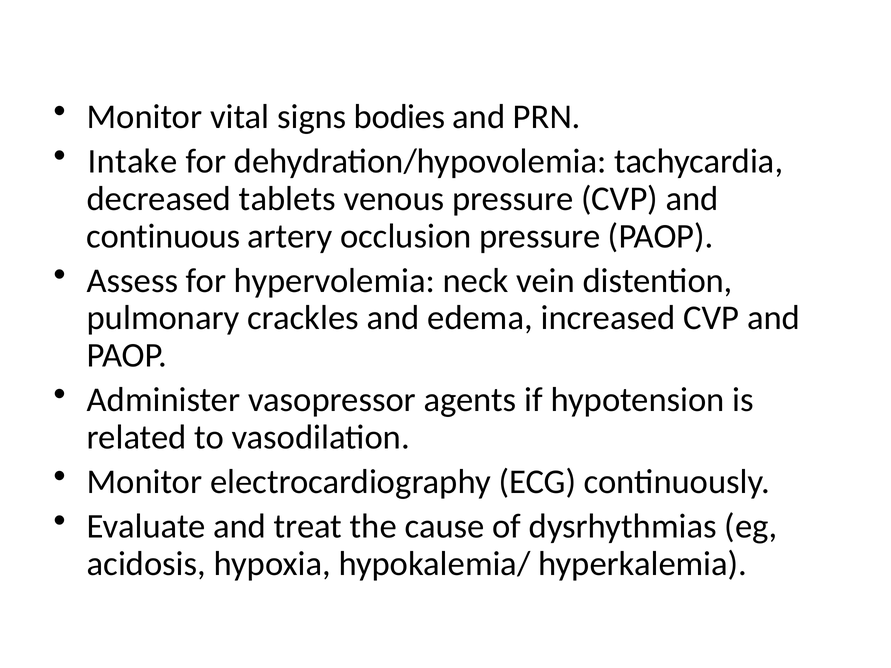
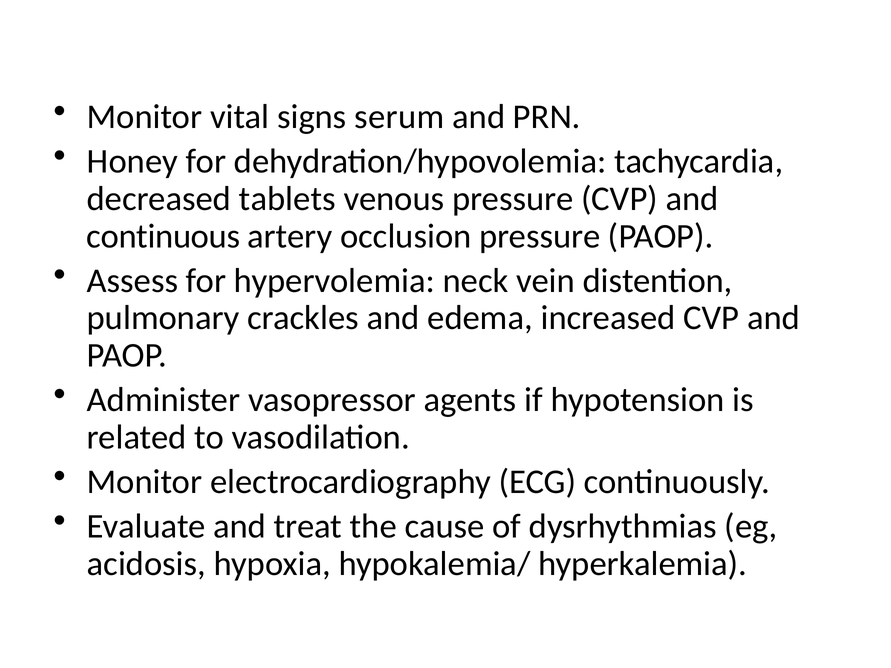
bodies: bodies -> serum
Intake: Intake -> Honey
